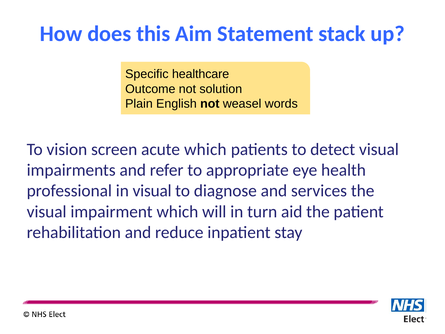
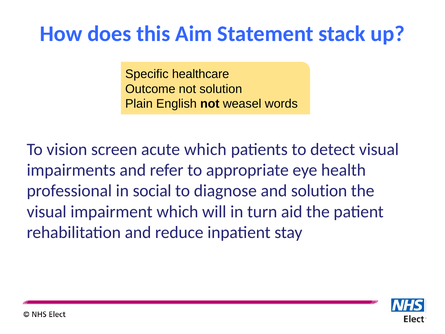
in visual: visual -> social
and services: services -> solution
